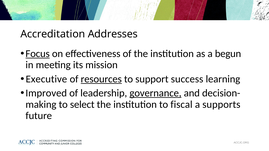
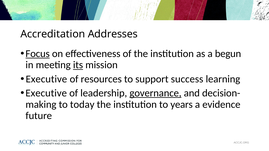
its underline: none -> present
resources underline: present -> none
Improved at (46, 93): Improved -> Executive
select: select -> today
fiscal: fiscal -> years
supports: supports -> evidence
